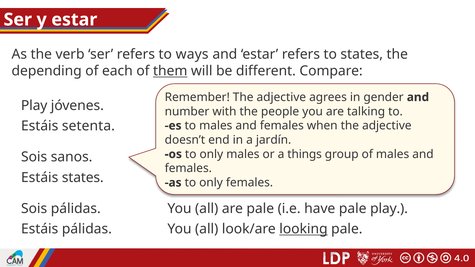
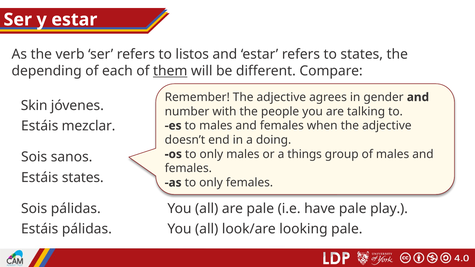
ways: ways -> listos
Play at (34, 106): Play -> Skin
setenta: setenta -> mezclar
jardín: jardín -> doing
looking at (303, 229) underline: present -> none
